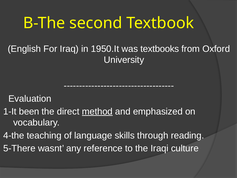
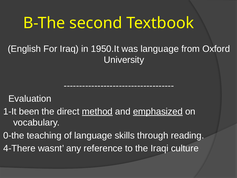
was textbooks: textbooks -> language
emphasized underline: none -> present
4-the: 4-the -> 0-the
5-There: 5-There -> 4-There
